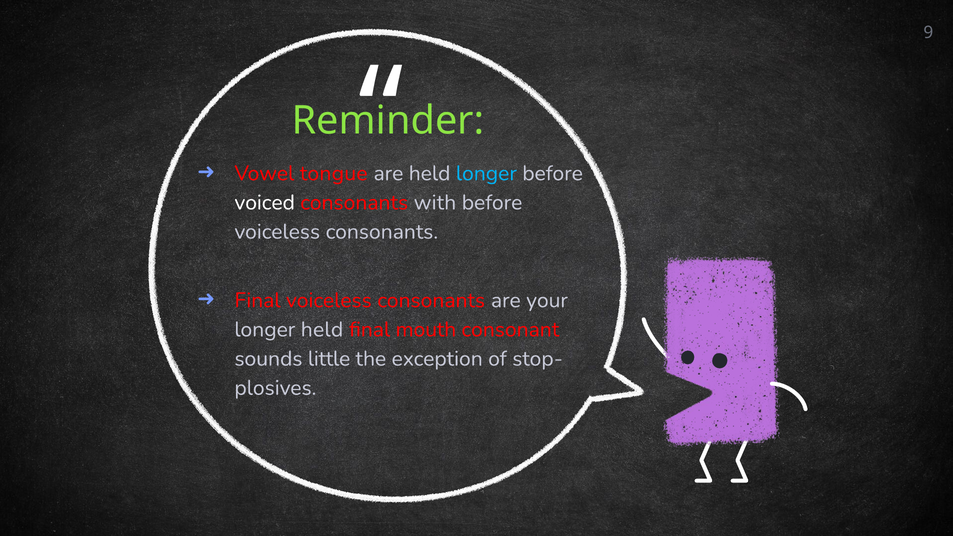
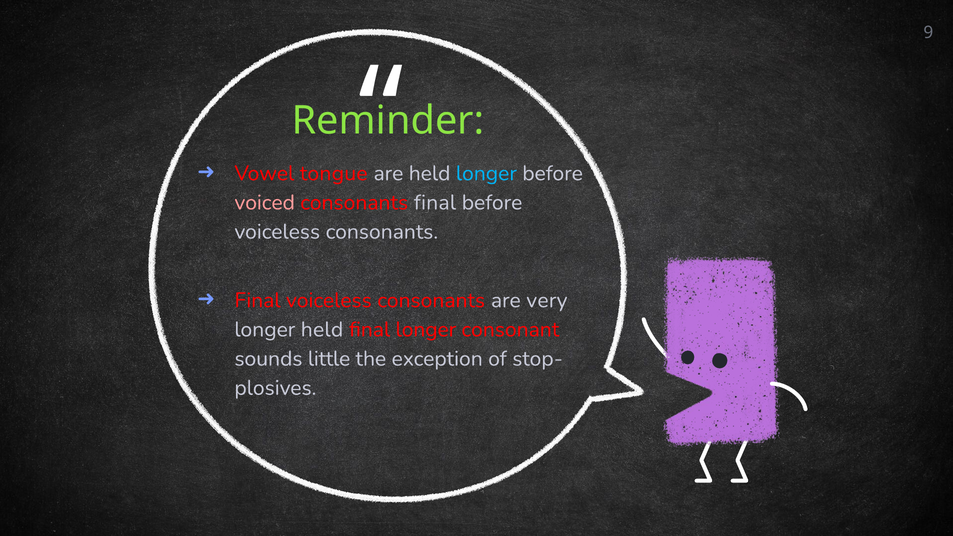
voiced colour: white -> pink
consonants with: with -> final
your: your -> very
final mouth: mouth -> longer
